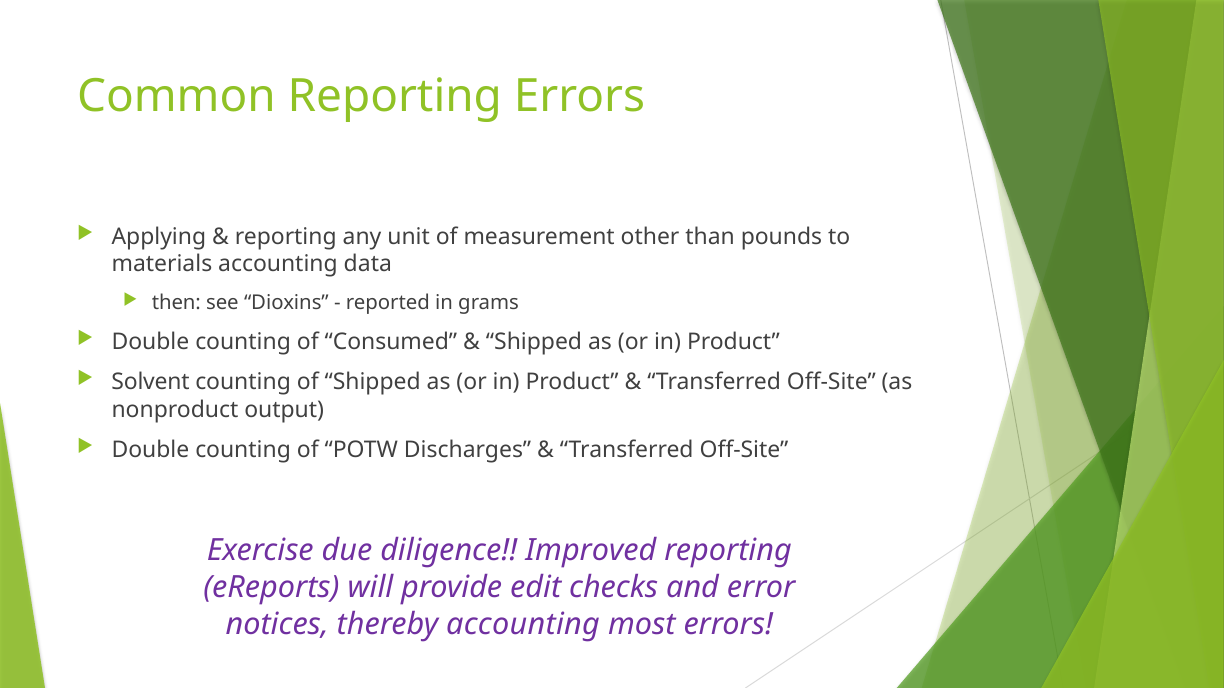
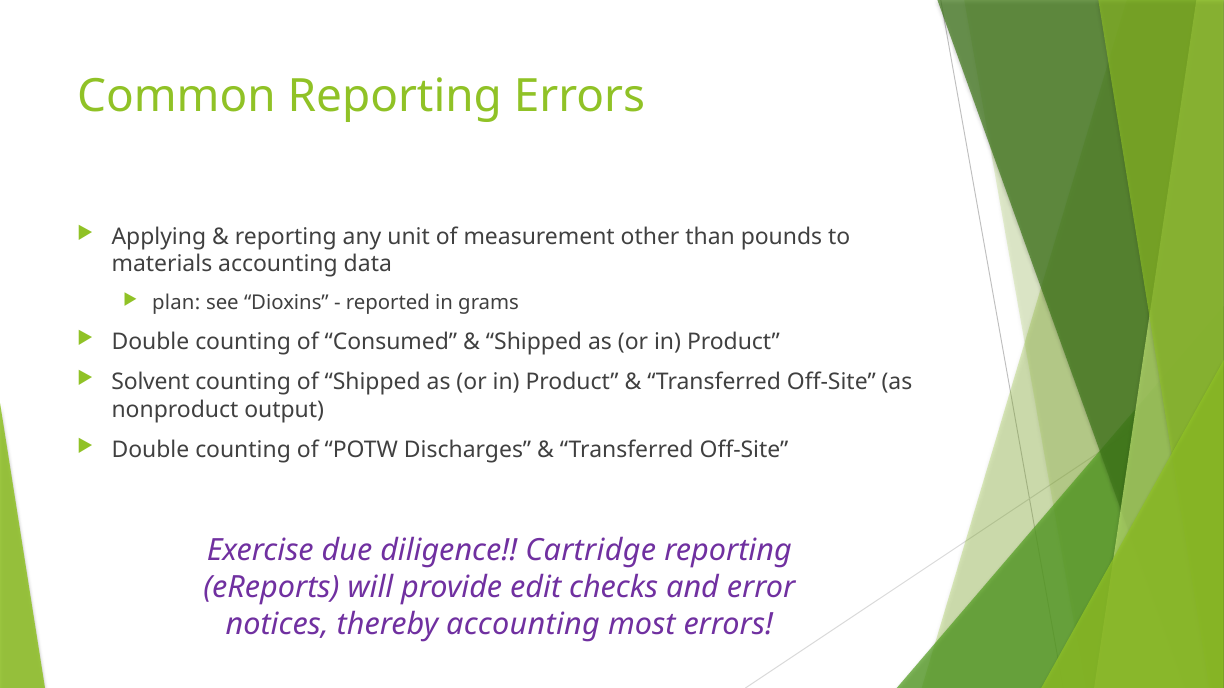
then: then -> plan
Improved: Improved -> Cartridge
